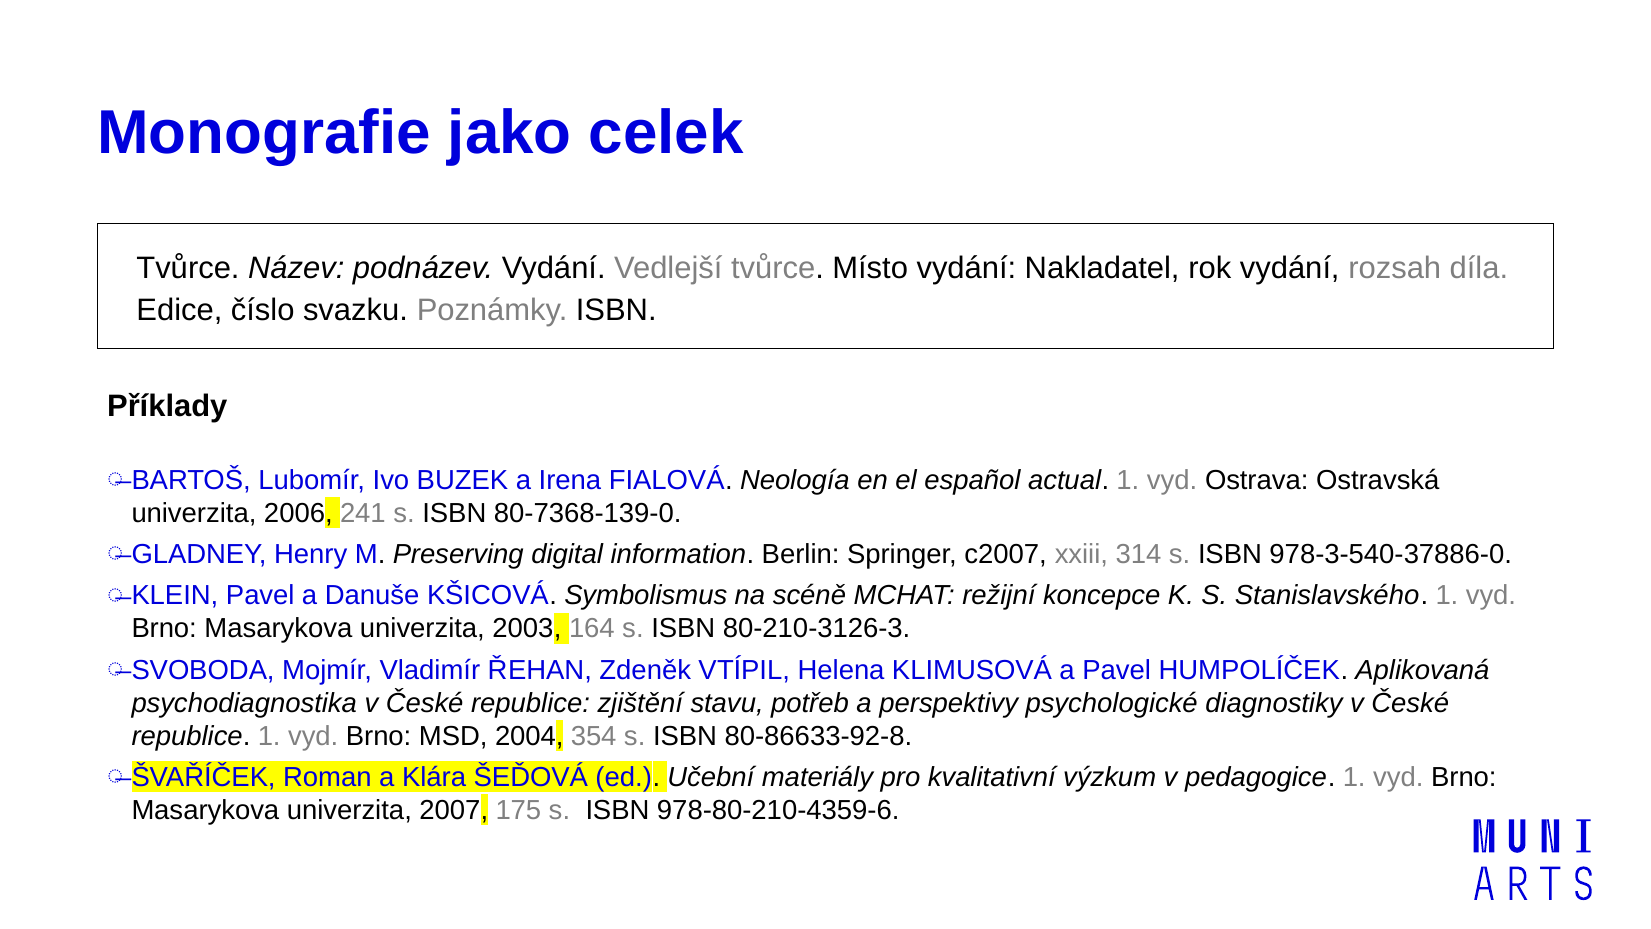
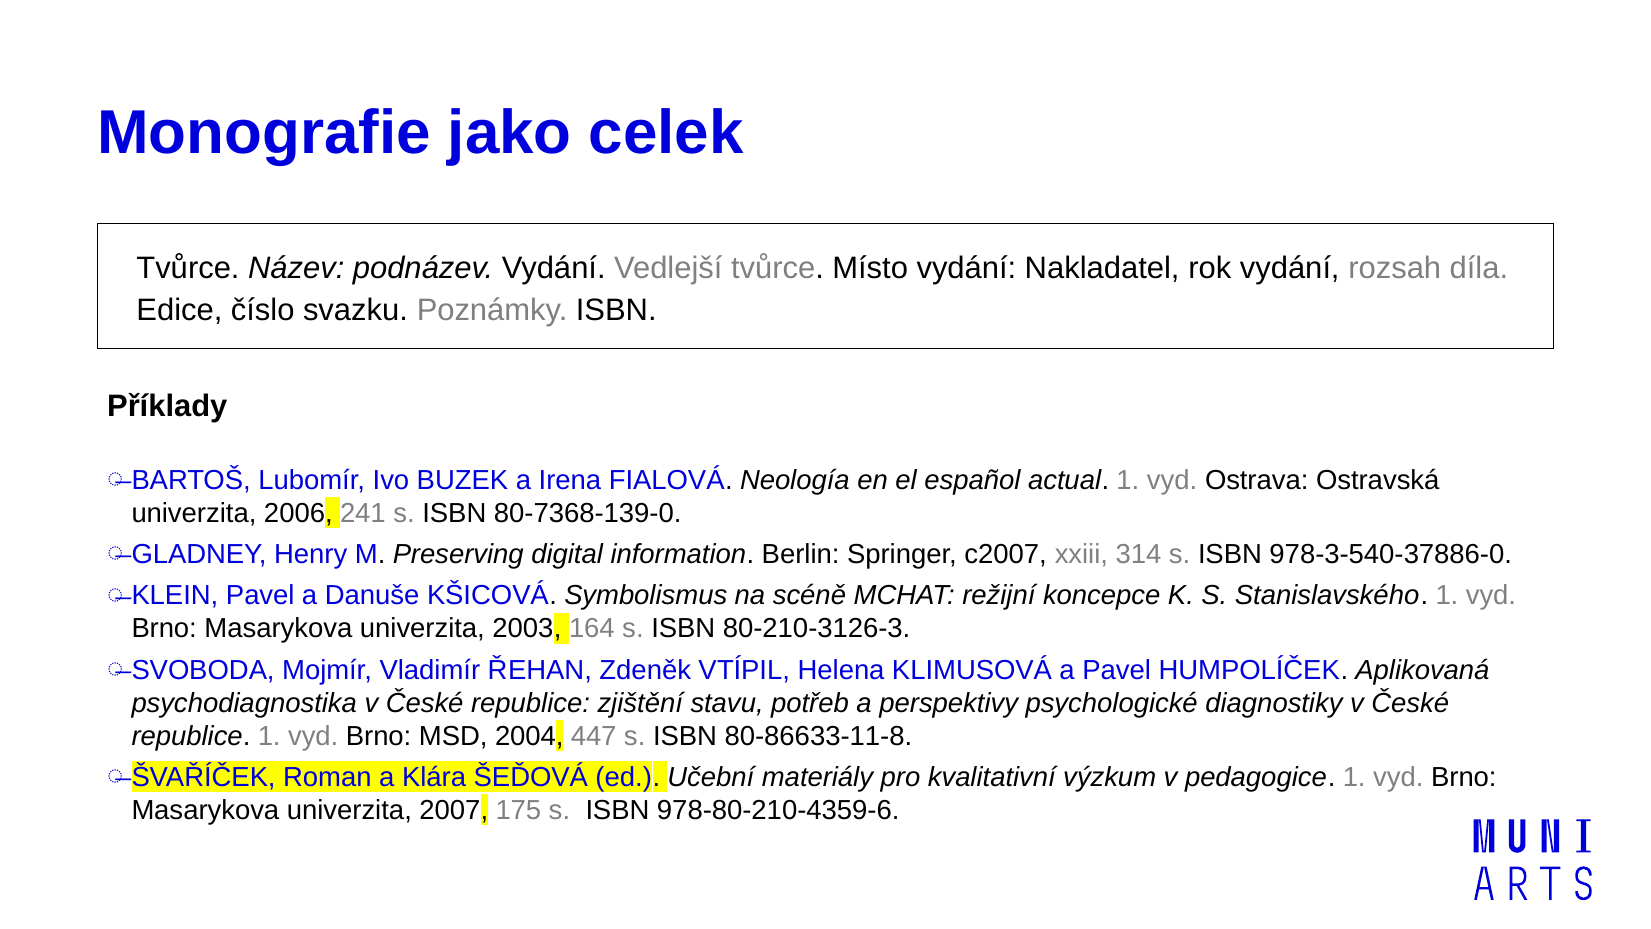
354: 354 -> 447
80-86633-92-8: 80-86633-92-8 -> 80-86633-11-8
